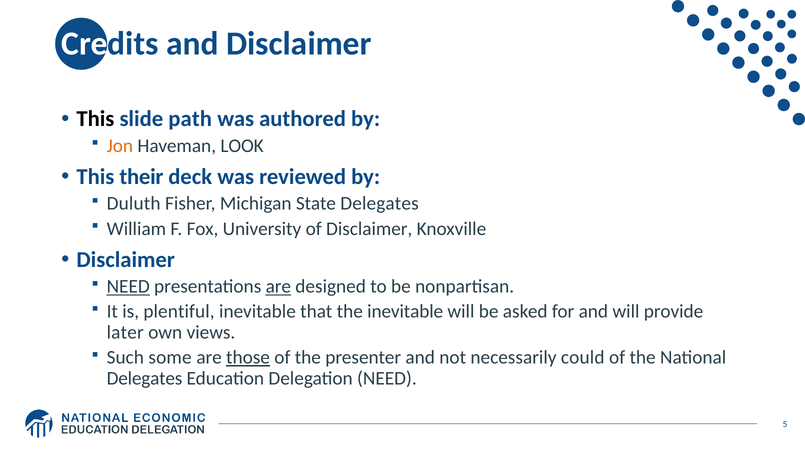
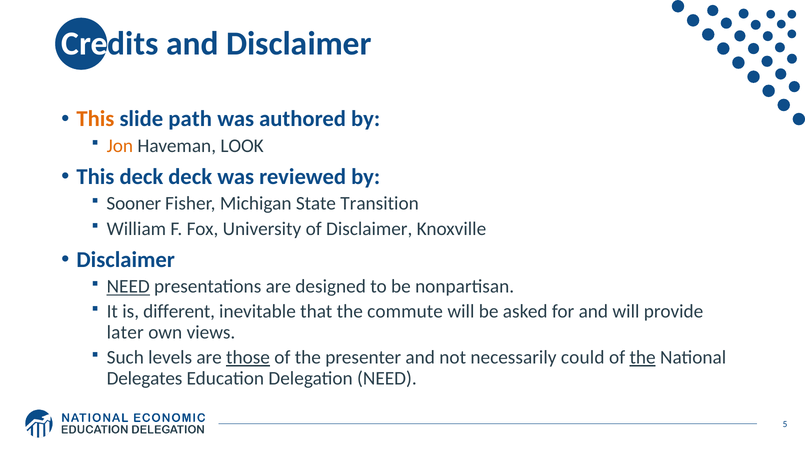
This at (95, 119) colour: black -> orange
This their: their -> deck
Duluth: Duluth -> Sooner
State Delegates: Delegates -> Transition
are at (278, 286) underline: present -> none
plentiful: plentiful -> different
the inevitable: inevitable -> commute
some: some -> levels
the at (643, 357) underline: none -> present
